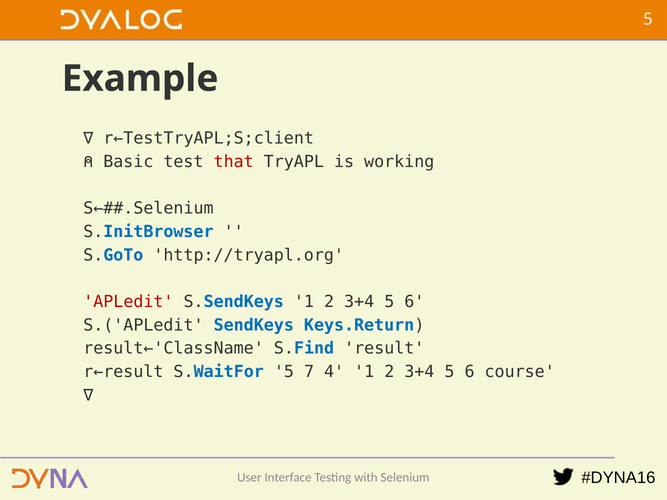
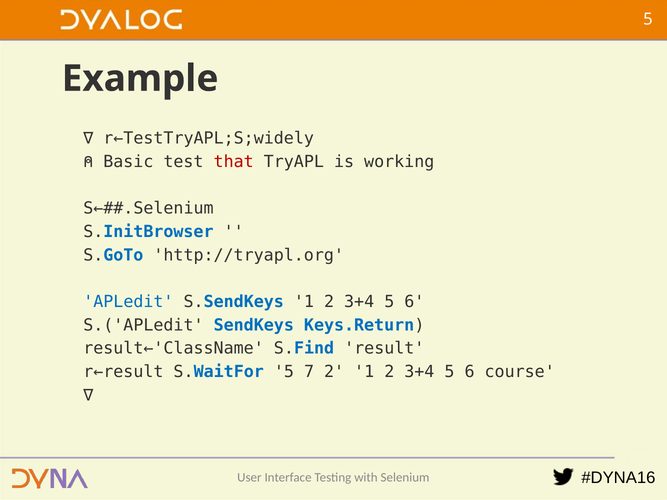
r←TestTryAPL;S;client: r←TestTryAPL;S;client -> r←TestTryAPL;S;widely
APLedit colour: red -> blue
7 4: 4 -> 2
